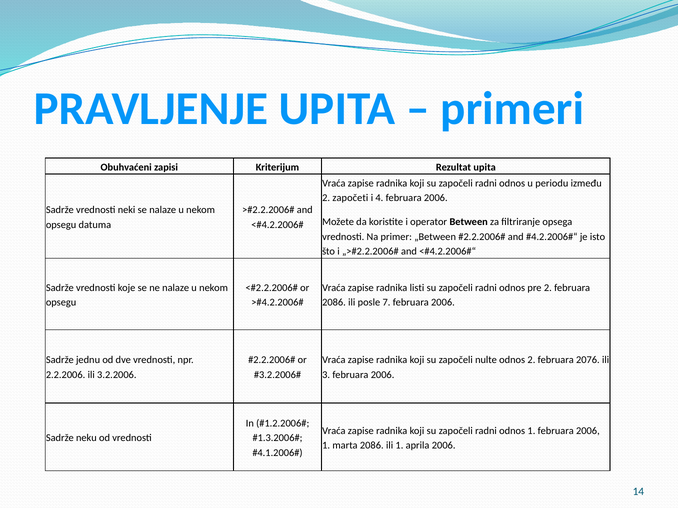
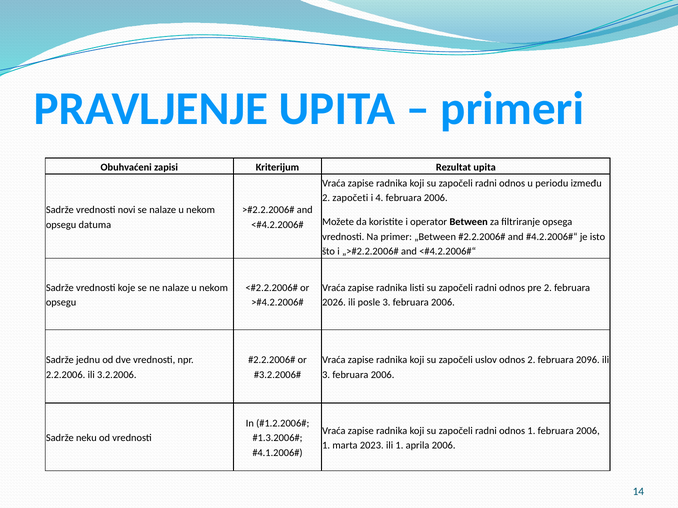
neki: neki -> novi
2086 at (334, 303): 2086 -> 2026
posle 7: 7 -> 3
nulte: nulte -> uslov
2076: 2076 -> 2096
marta 2086: 2086 -> 2023
